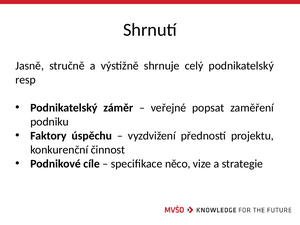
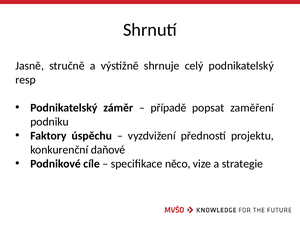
veřejné: veřejné -> případě
činnost: činnost -> daňové
